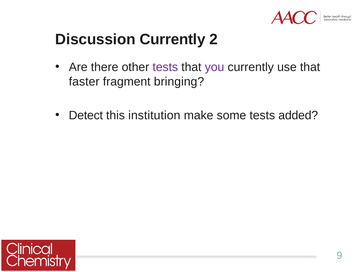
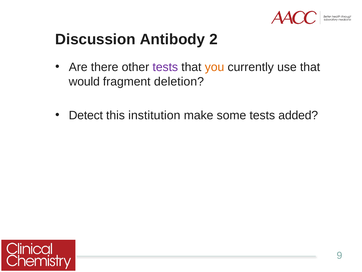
Discussion Currently: Currently -> Antibody
you colour: purple -> orange
faster: faster -> would
bringing: bringing -> deletion
